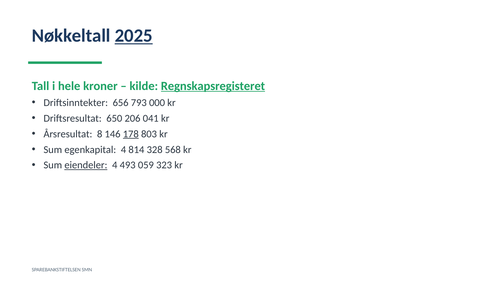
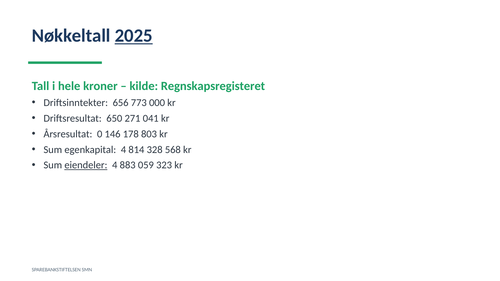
Regnskapsregisteret underline: present -> none
793: 793 -> 773
206: 206 -> 271
8: 8 -> 0
178 underline: present -> none
493: 493 -> 883
